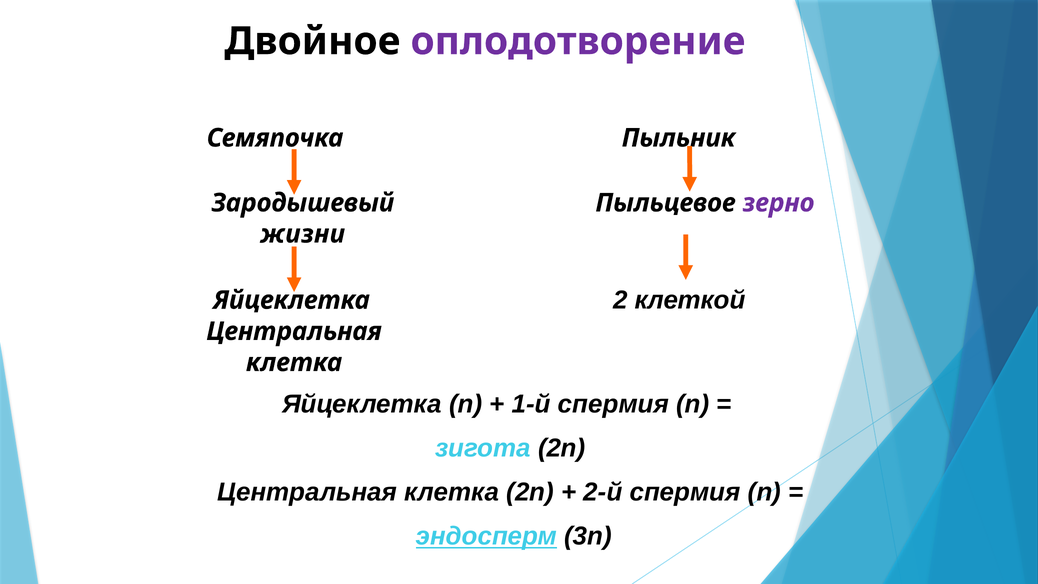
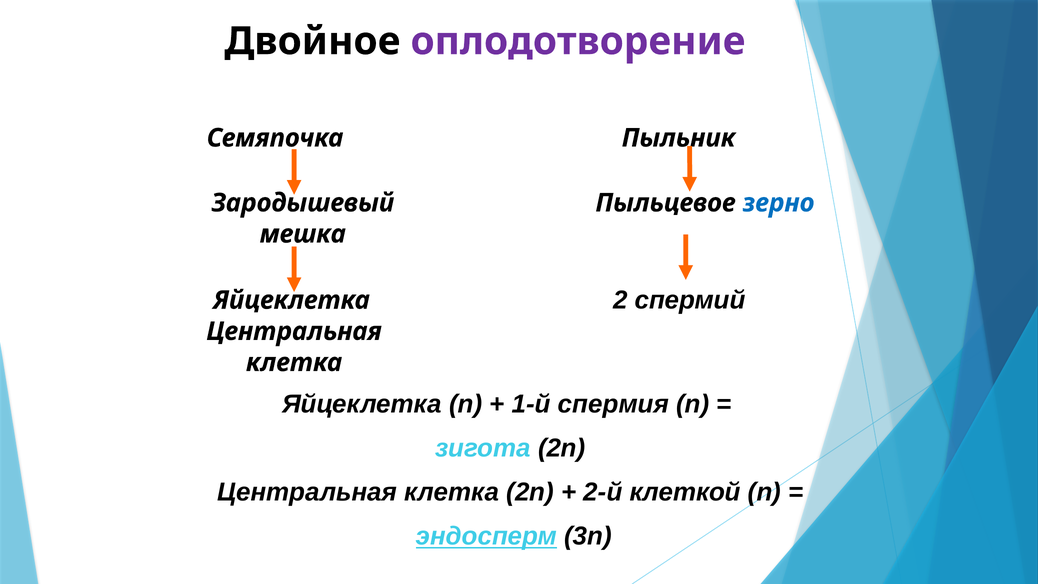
зерно colour: purple -> blue
жизни: жизни -> мешка
клеткой: клеткой -> спермий
2-й спермия: спермия -> клеткой
